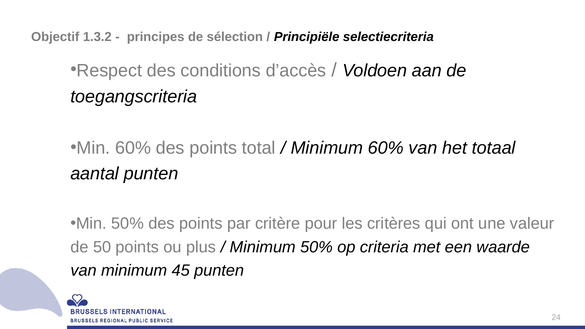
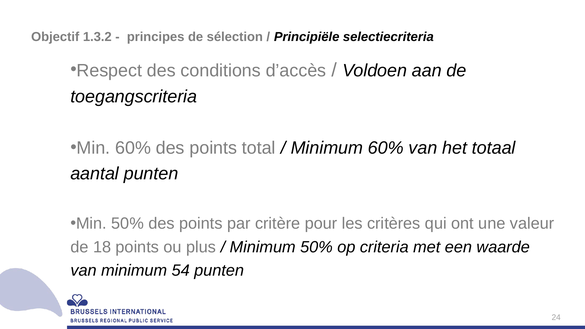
50: 50 -> 18
45: 45 -> 54
